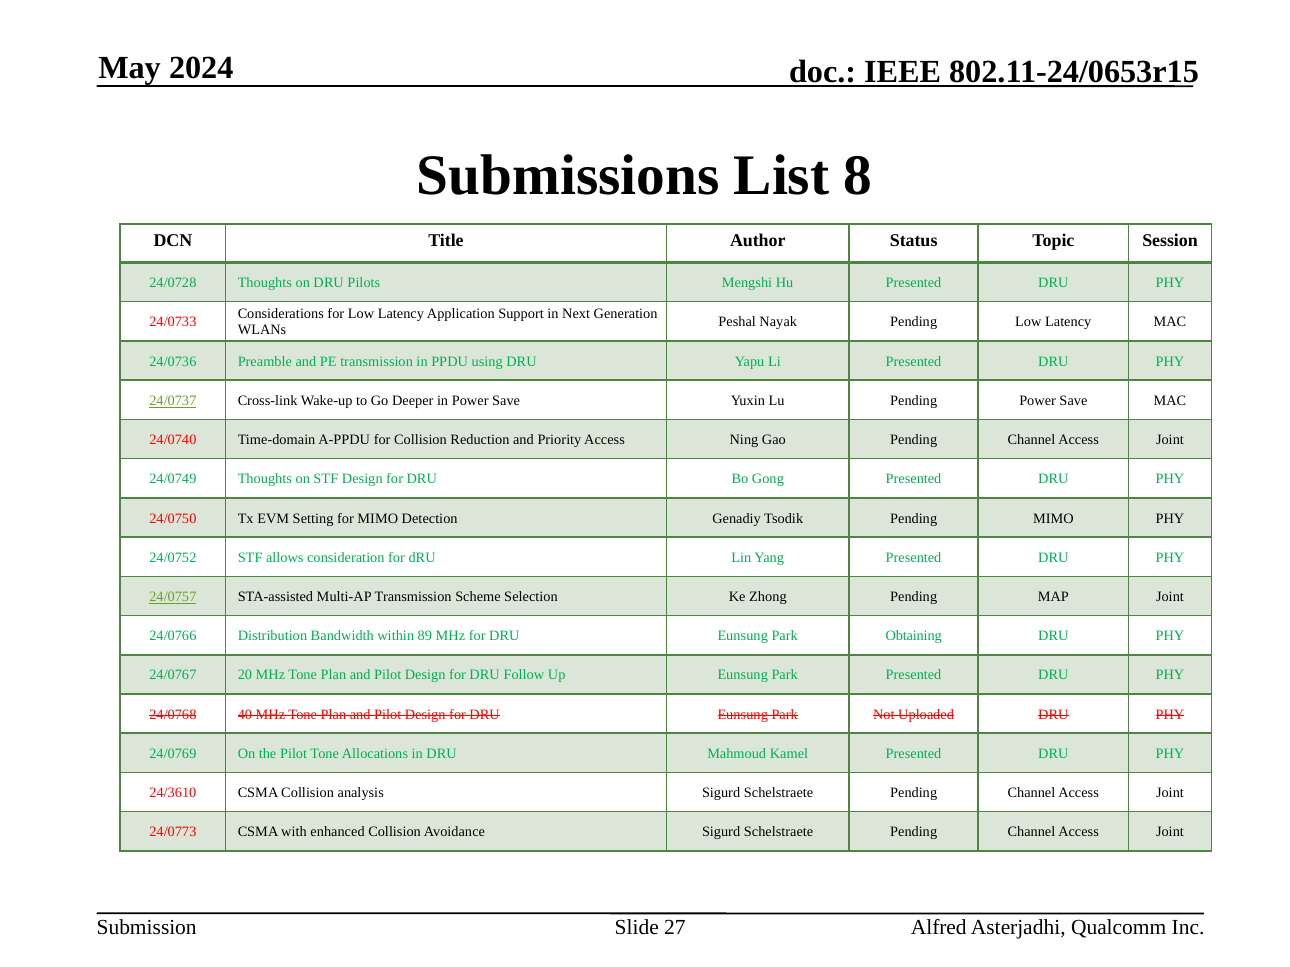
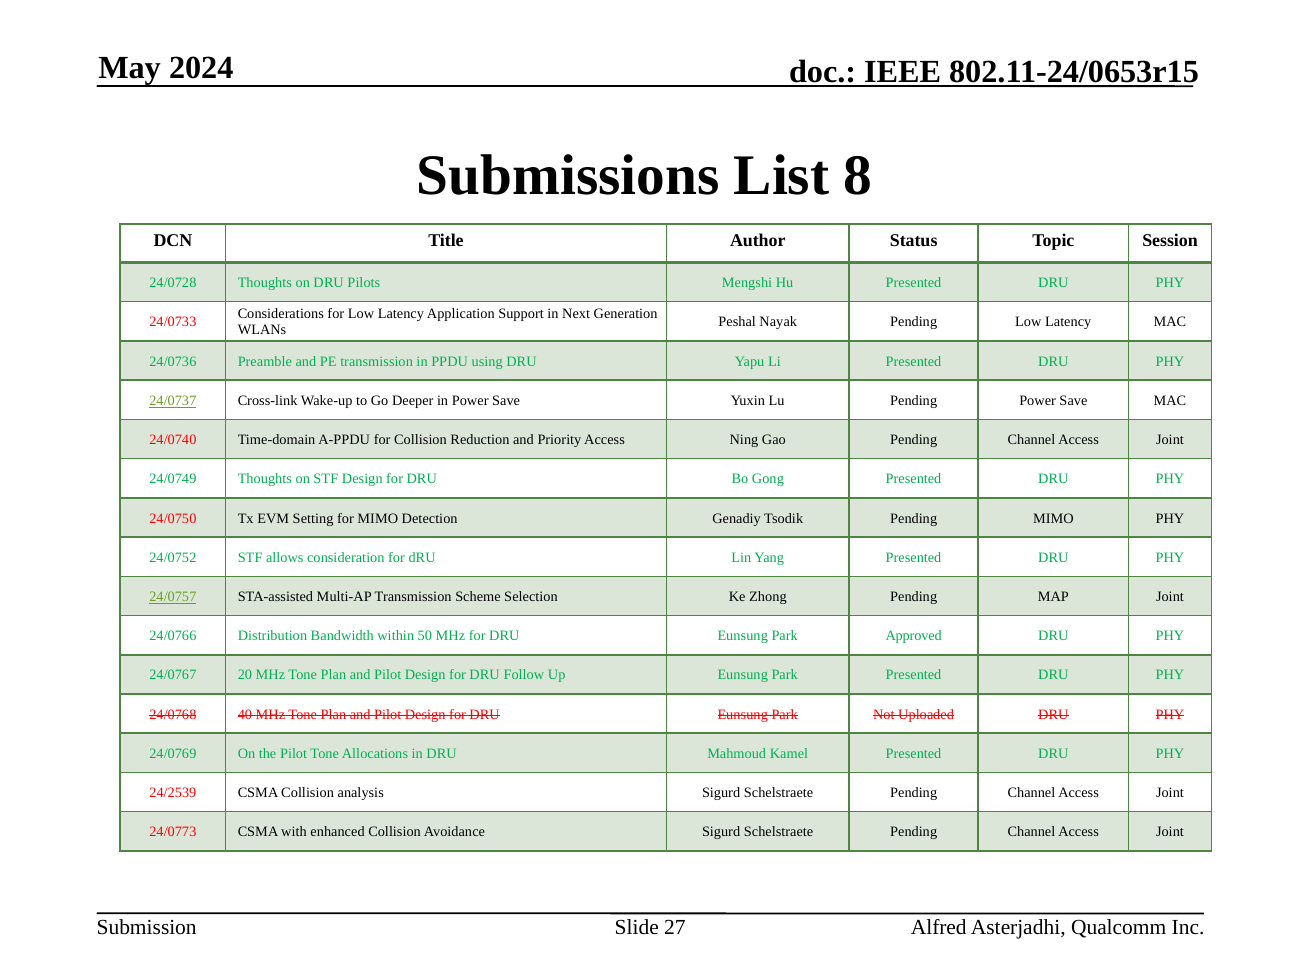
89: 89 -> 50
Obtaining: Obtaining -> Approved
24/3610: 24/3610 -> 24/2539
